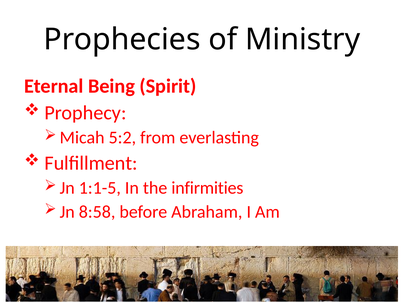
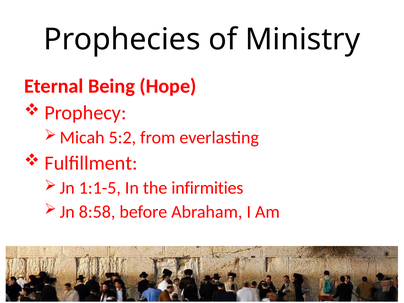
Spirit: Spirit -> Hope
